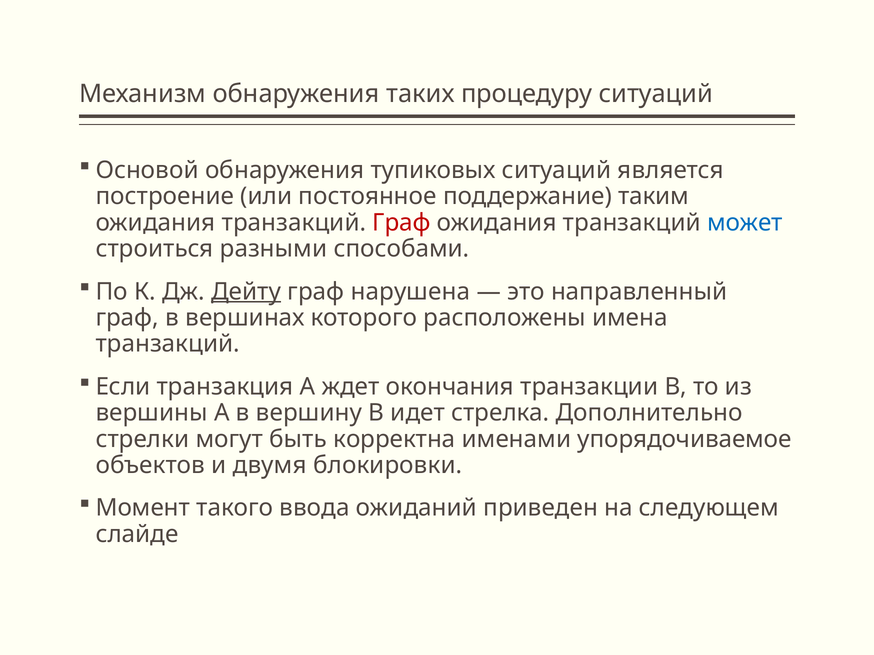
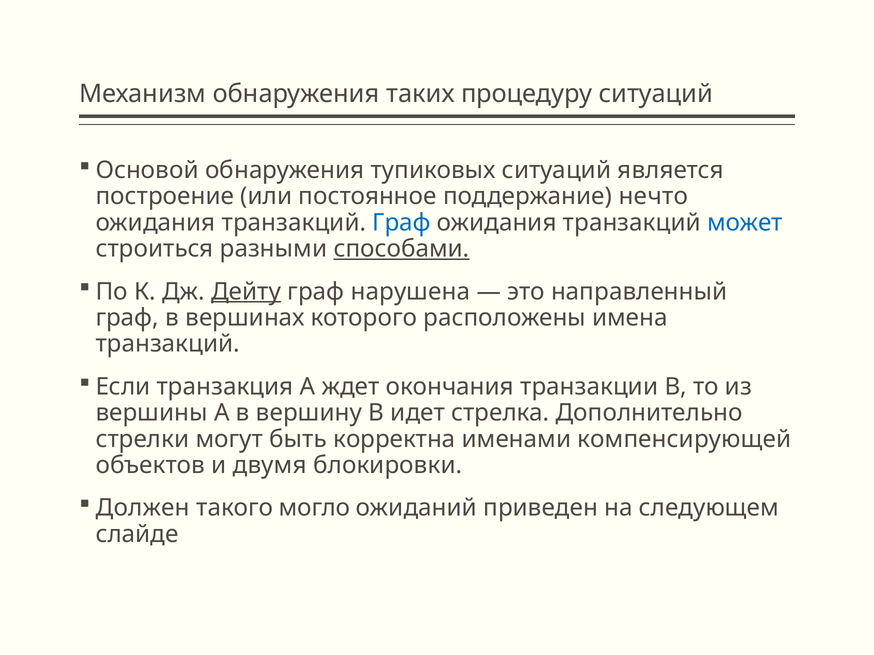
таким: таким -> нечто
Граф at (401, 223) colour: red -> blue
способами underline: none -> present
упорядочиваемое: упорядочиваемое -> компенсирующей
Момент: Момент -> Должен
ввода: ввода -> могло
